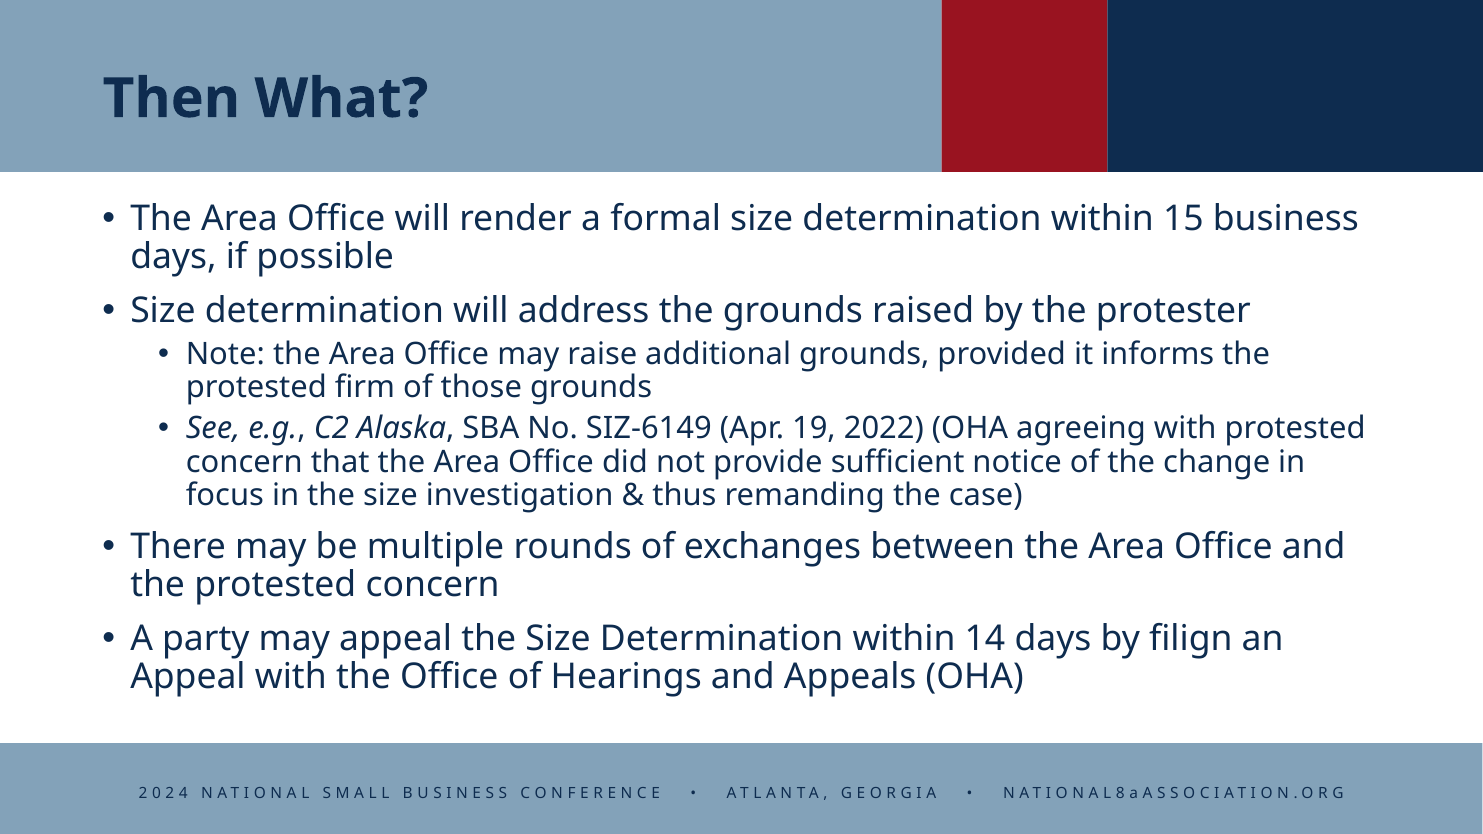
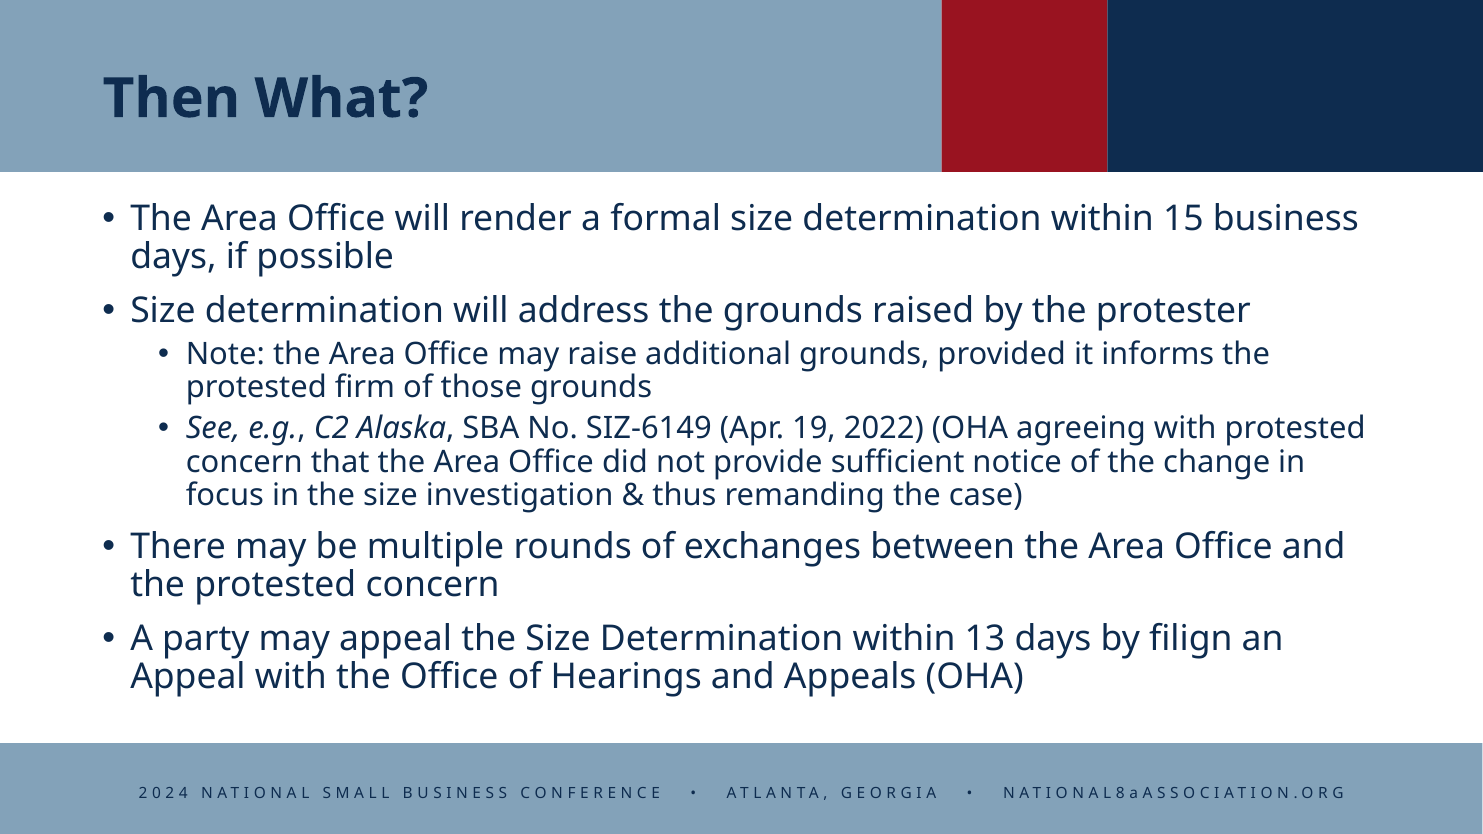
14: 14 -> 13
